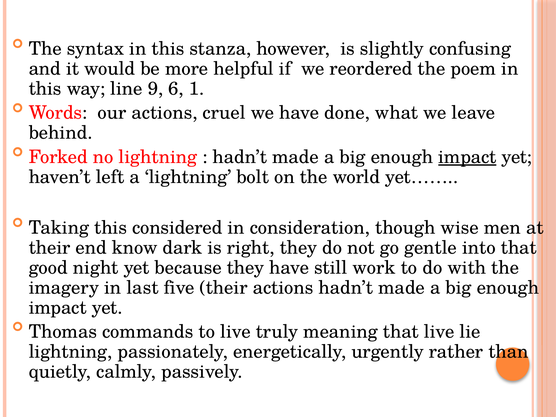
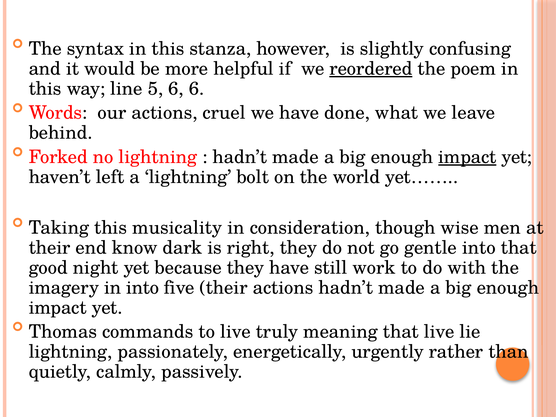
reordered underline: none -> present
9: 9 -> 5
6 1: 1 -> 6
considered: considered -> musicality
in last: last -> into
